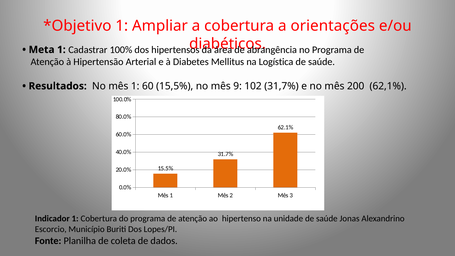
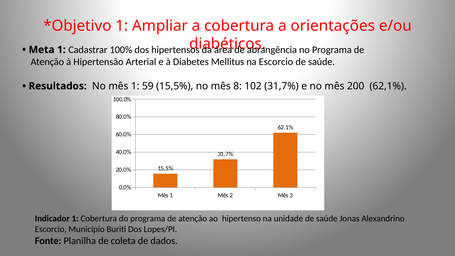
na Logística: Logística -> Escorcio
60: 60 -> 59
9: 9 -> 8
